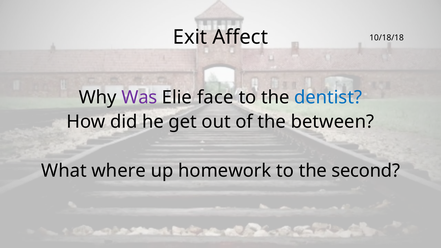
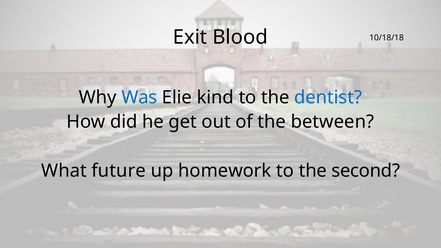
Affect: Affect -> Blood
Was colour: purple -> blue
face: face -> kind
where: where -> future
